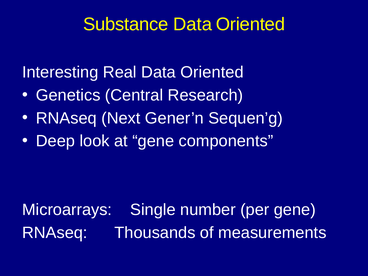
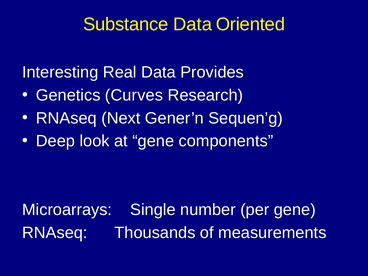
Real Data Oriented: Oriented -> Provides
Central: Central -> Curves
